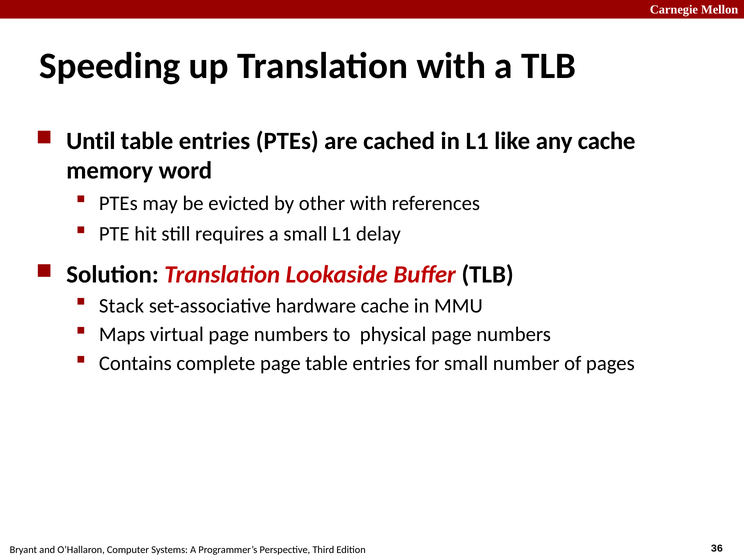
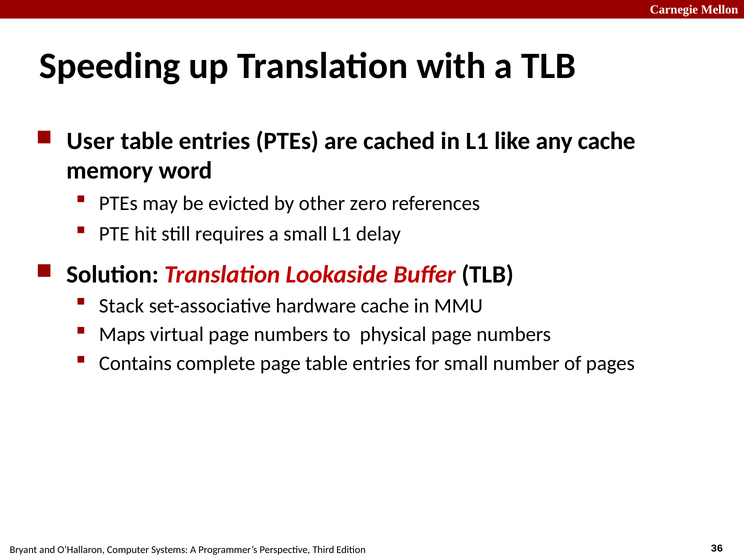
Until: Until -> User
other with: with -> zero
